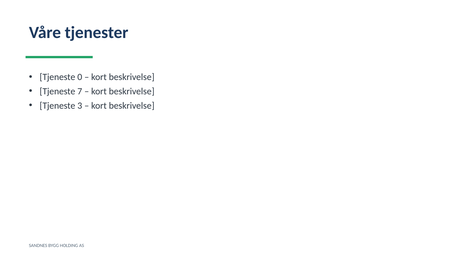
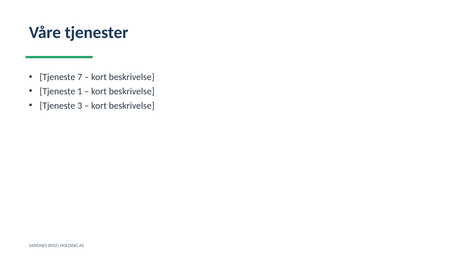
0: 0 -> 7
7: 7 -> 1
